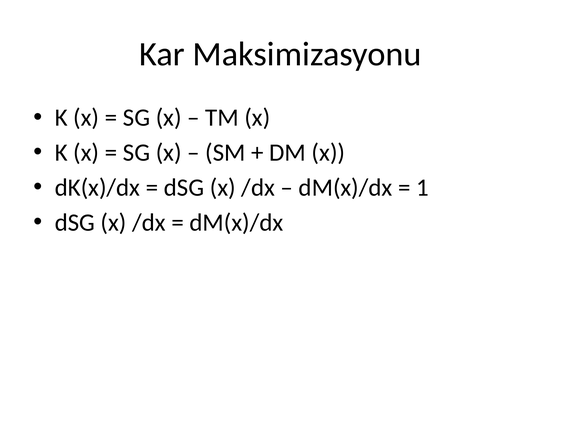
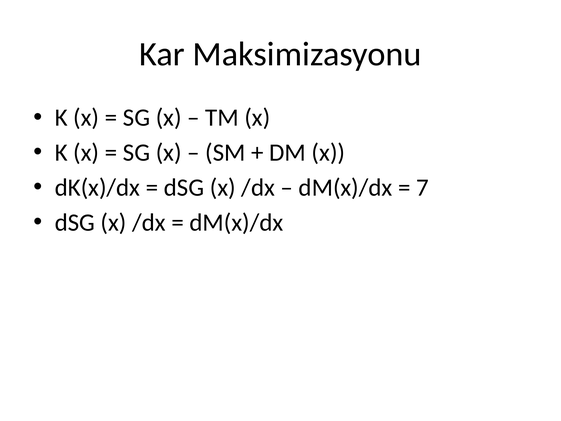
1: 1 -> 7
